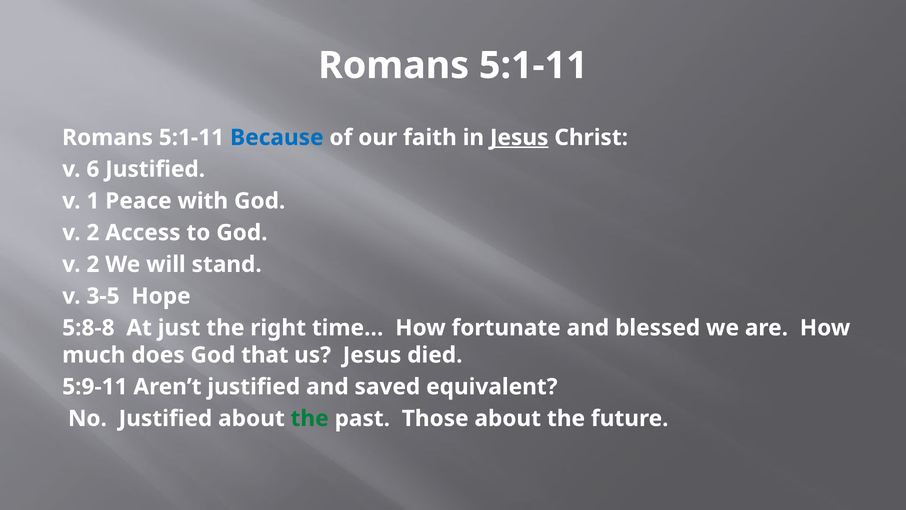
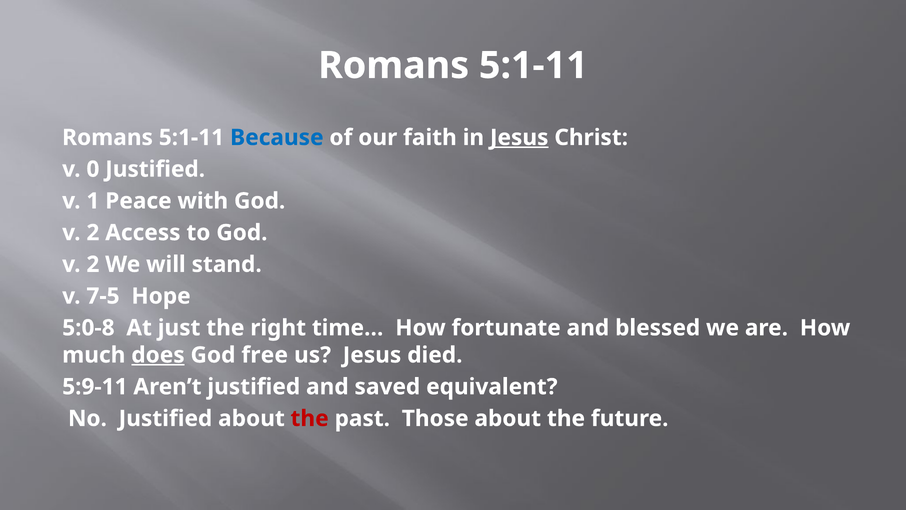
6: 6 -> 0
3-5: 3-5 -> 7-5
5:8-8: 5:8-8 -> 5:0-8
does underline: none -> present
that: that -> free
the at (310, 418) colour: green -> red
